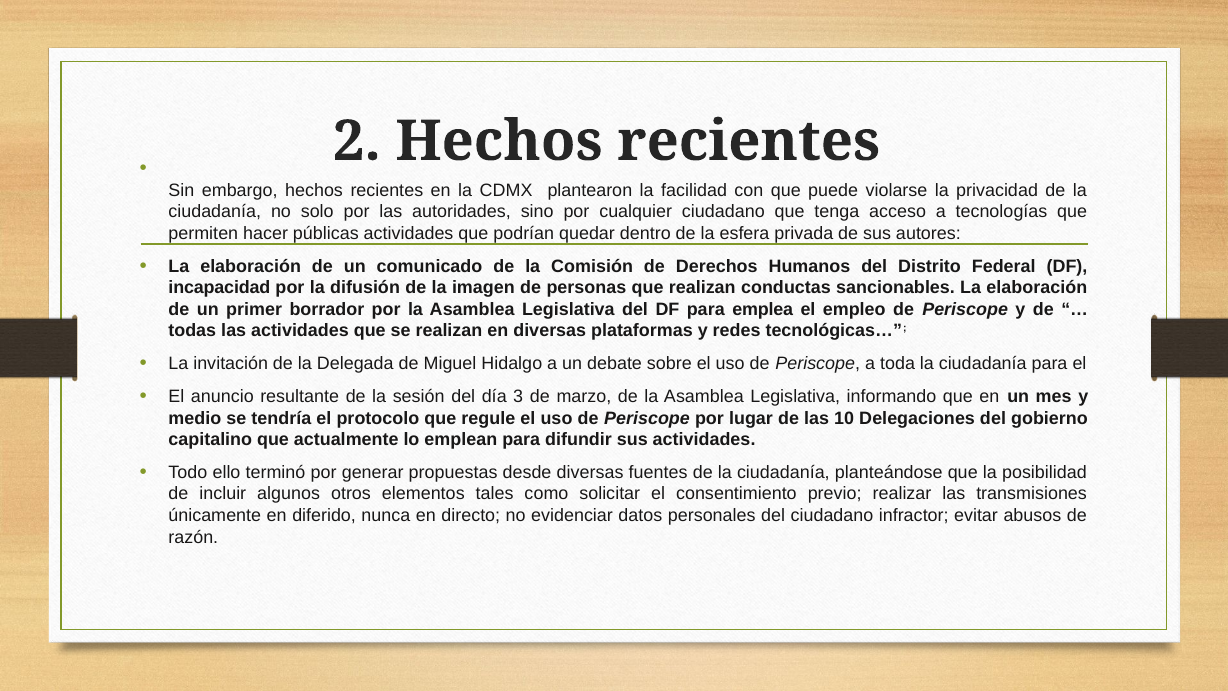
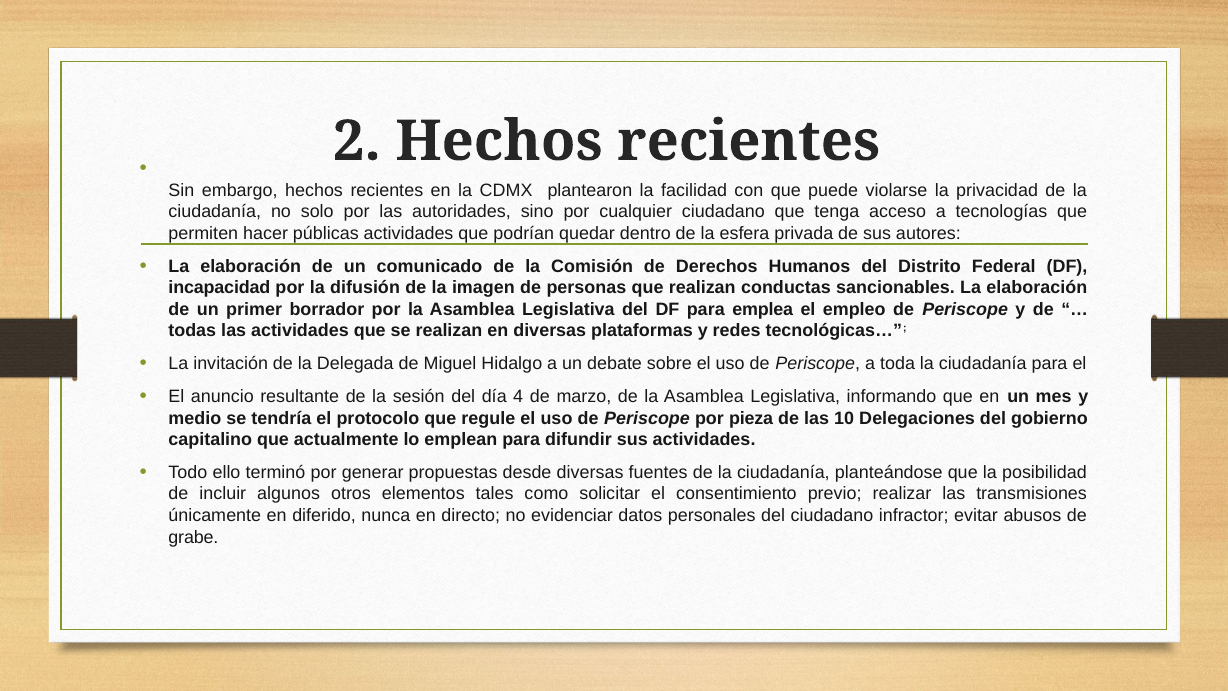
3: 3 -> 4
lugar: lugar -> pieza
razón: razón -> grabe
